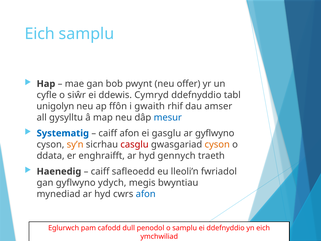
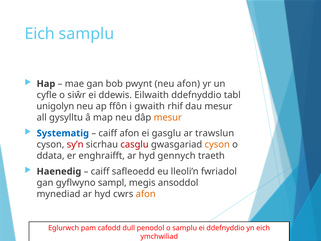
neu offer: offer -> afon
Cymryd: Cymryd -> Eilwaith
dau amser: amser -> mesur
mesur at (168, 117) colour: blue -> orange
ar gyflwyno: gyflwyno -> trawslun
sy’n colour: orange -> red
ydych: ydych -> sampl
bwyntiau: bwyntiau -> ansoddol
afon at (146, 194) colour: blue -> orange
